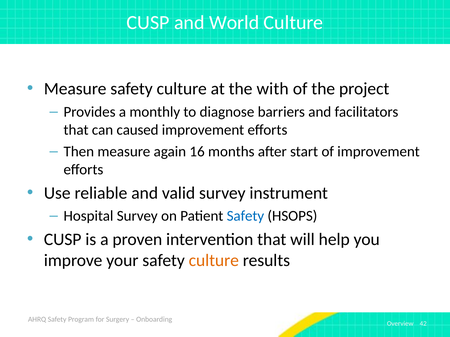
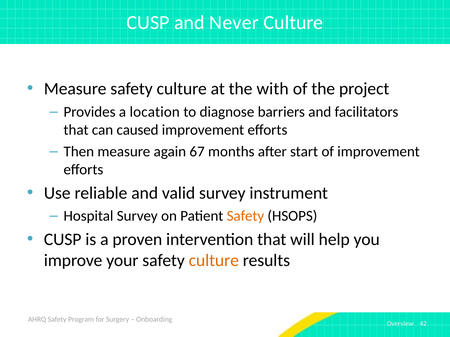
World: World -> Never
monthly: monthly -> location
16: 16 -> 67
Safety at (245, 216) colour: blue -> orange
